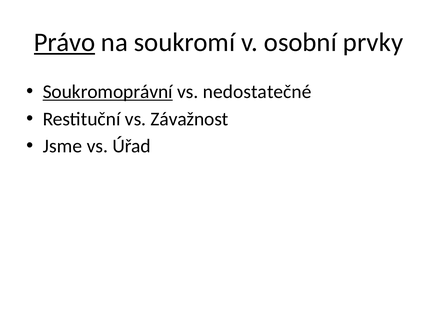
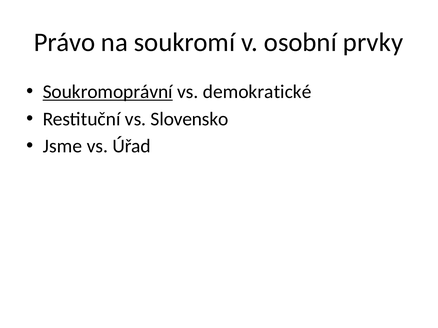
Právo underline: present -> none
nedostatečné: nedostatečné -> demokratické
Závažnost: Závažnost -> Slovensko
